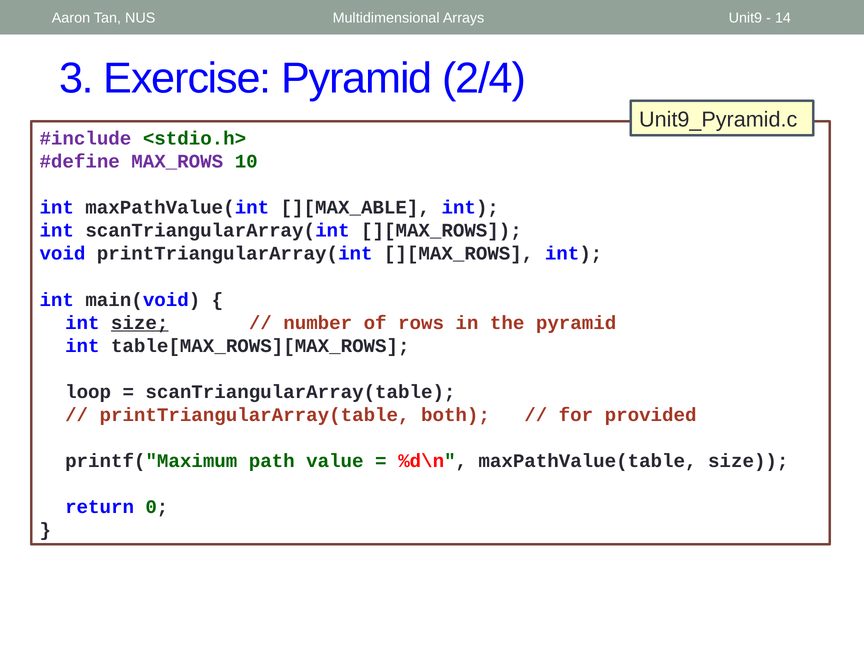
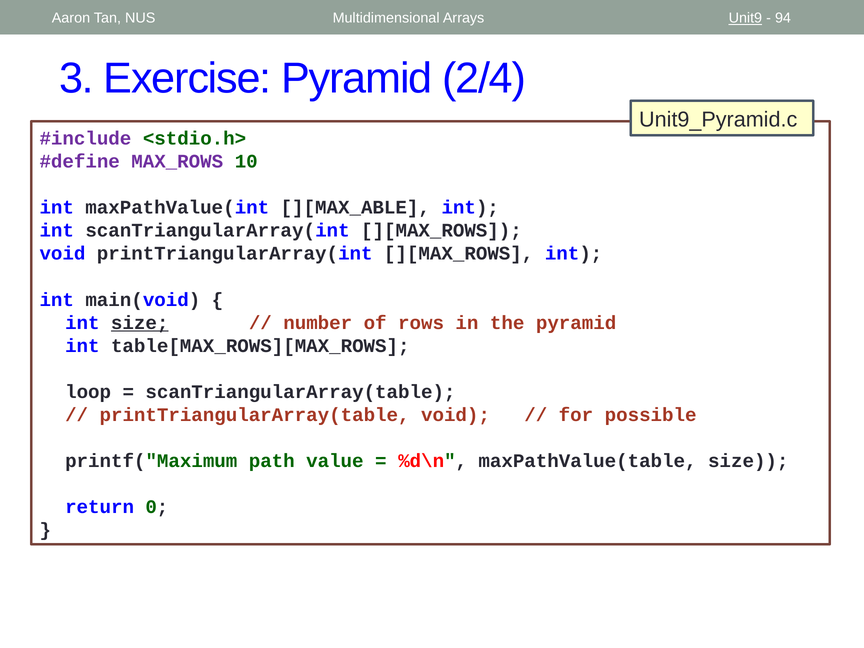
Unit9 underline: none -> present
14: 14 -> 94
printTriangularArray(table both: both -> void
provided: provided -> possible
